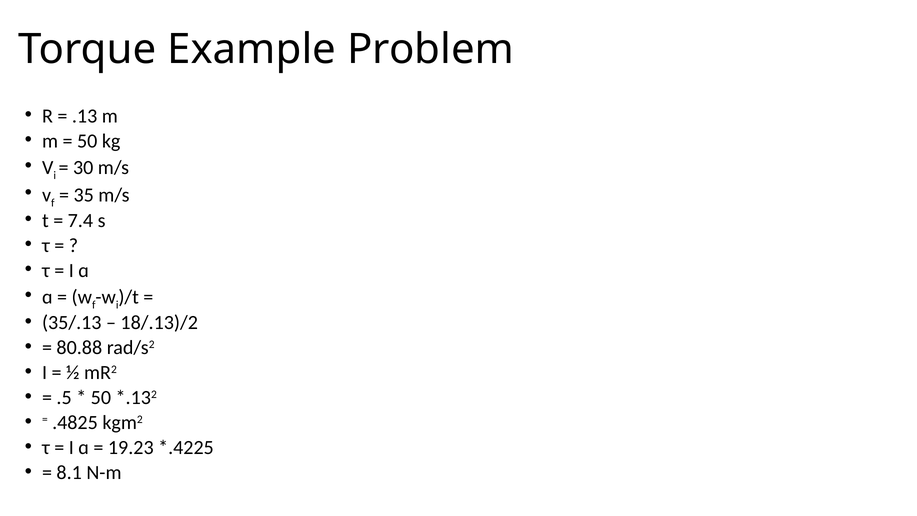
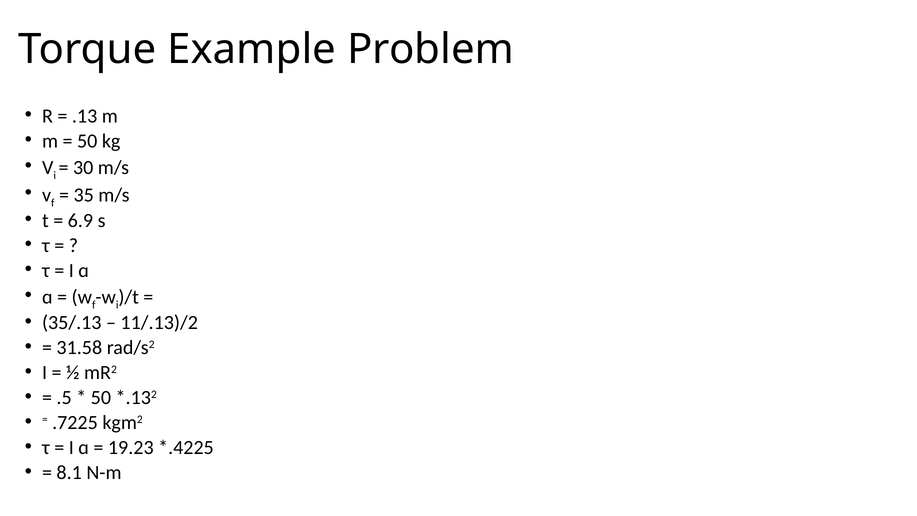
7.4: 7.4 -> 6.9
18/.13)/2: 18/.13)/2 -> 11/.13)/2
80.88: 80.88 -> 31.58
.4825: .4825 -> .7225
